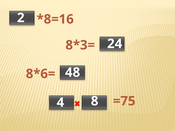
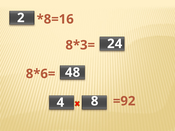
=75: =75 -> =92
